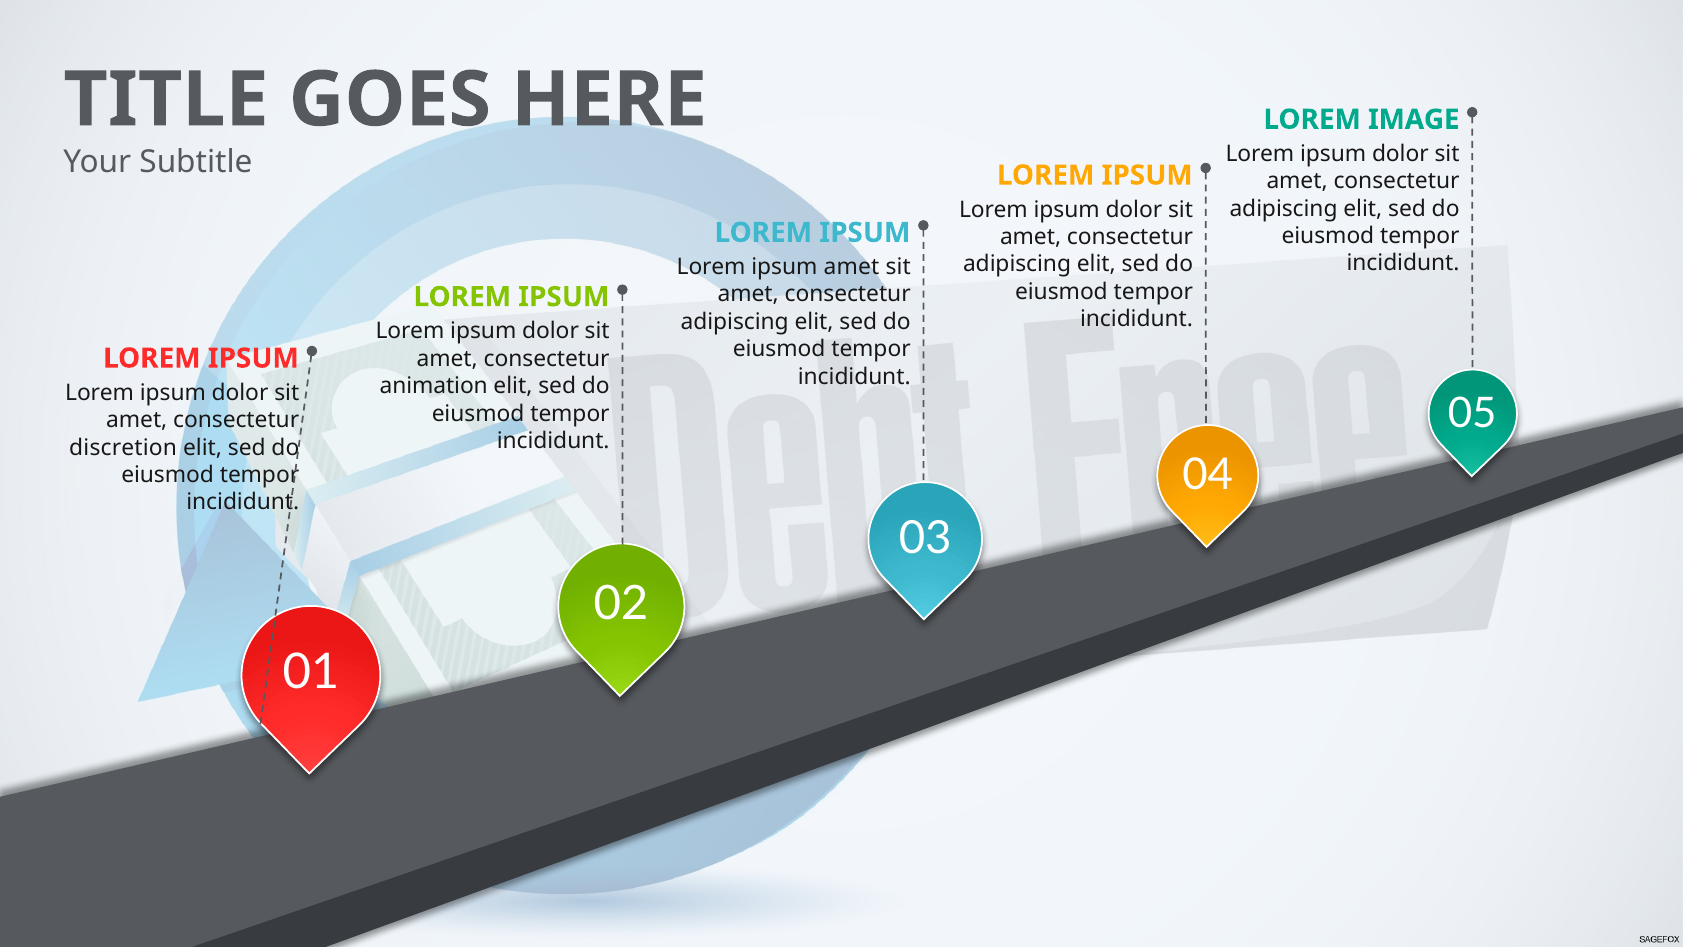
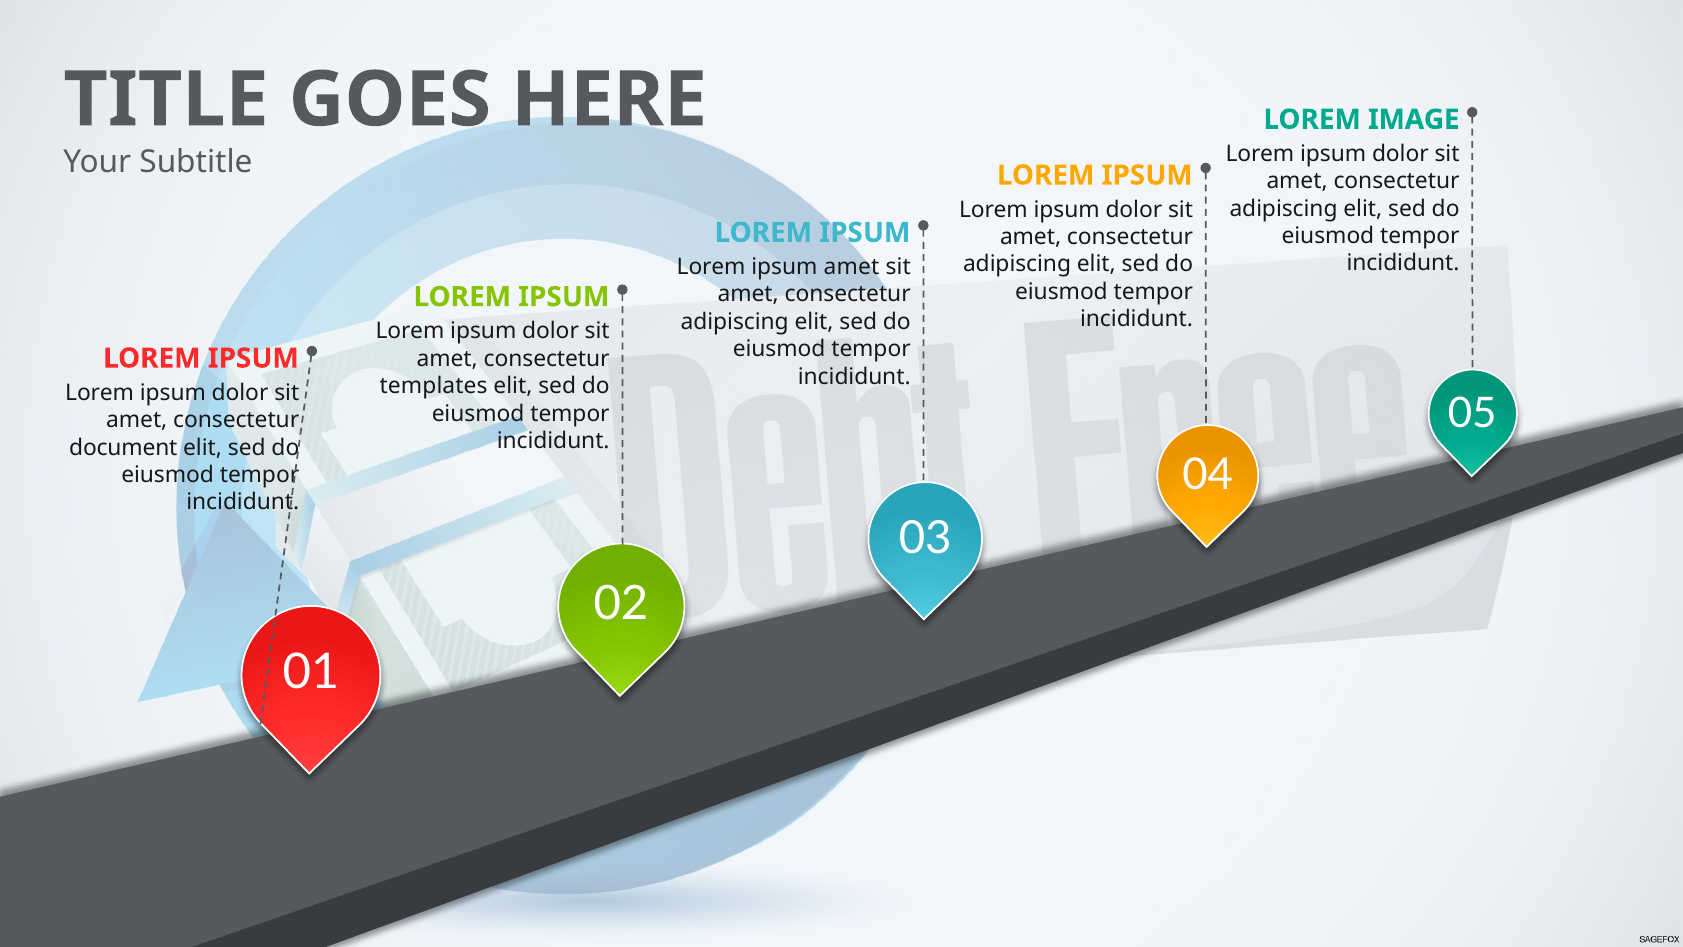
animation: animation -> templates
discretion: discretion -> document
